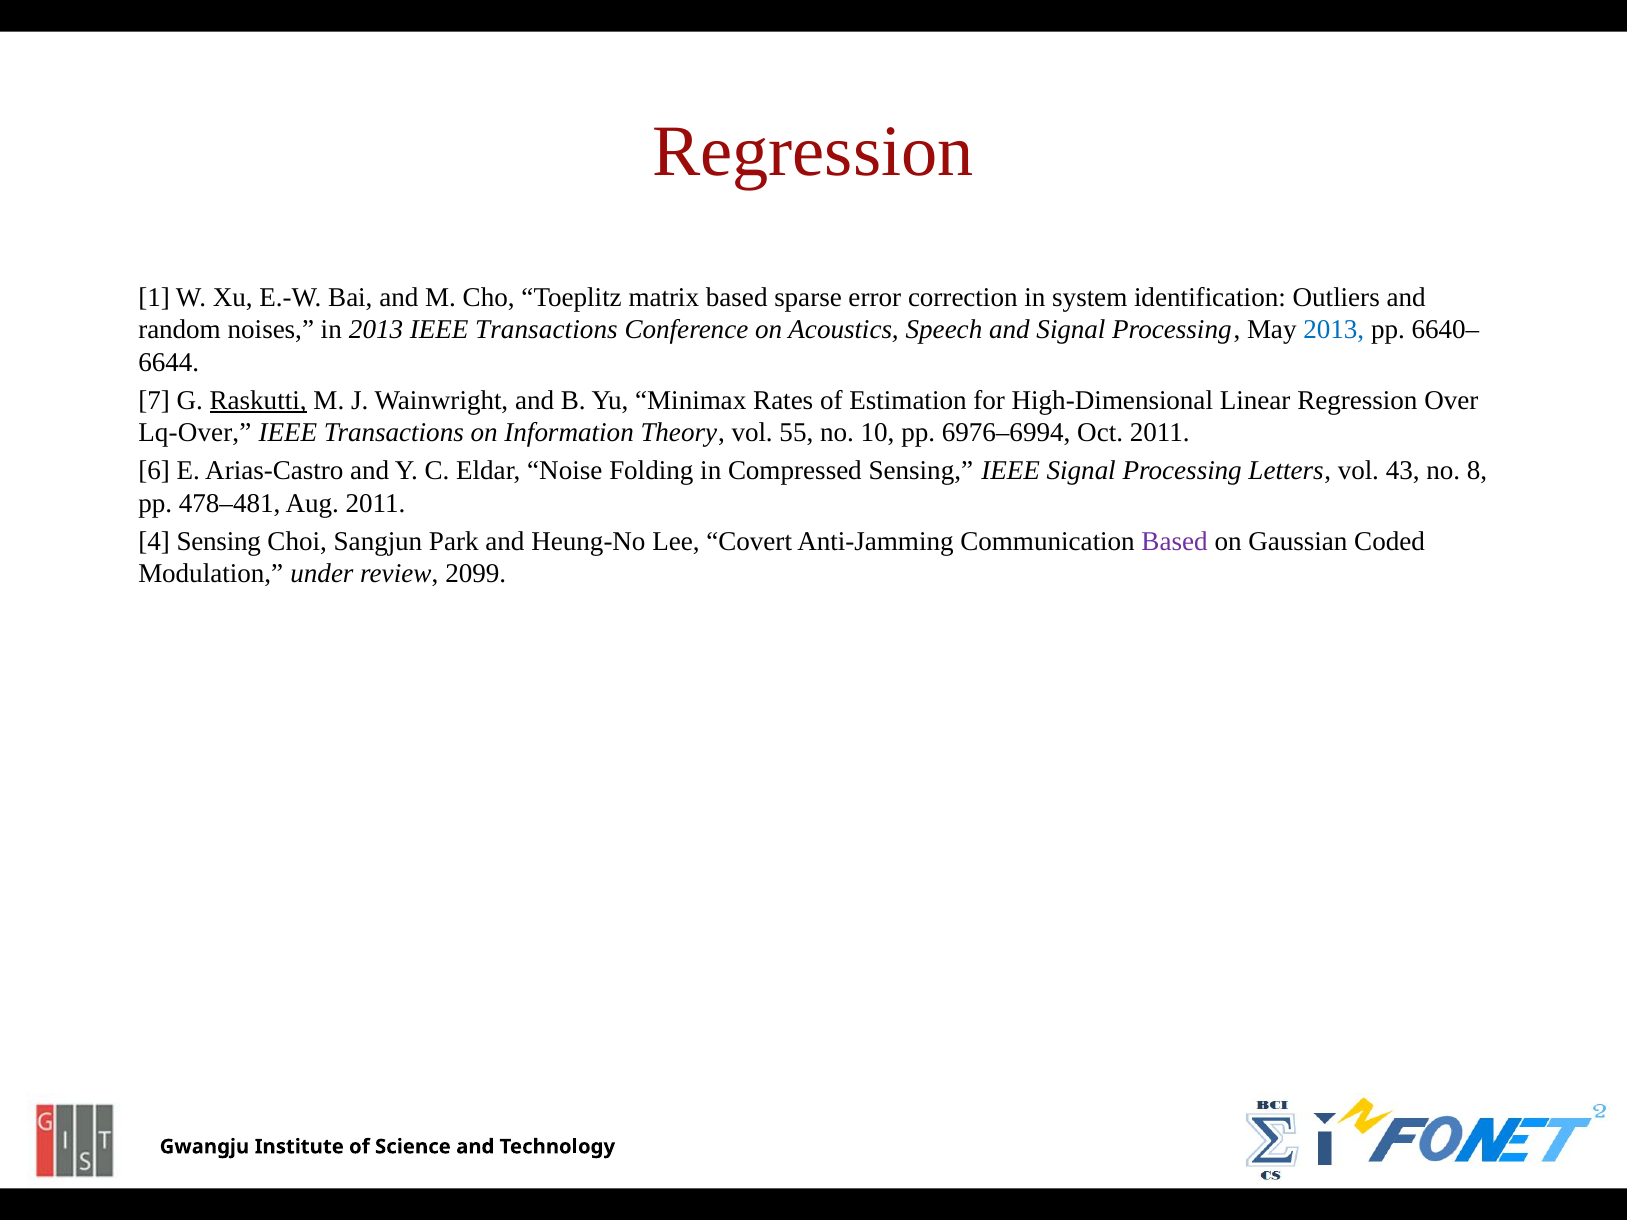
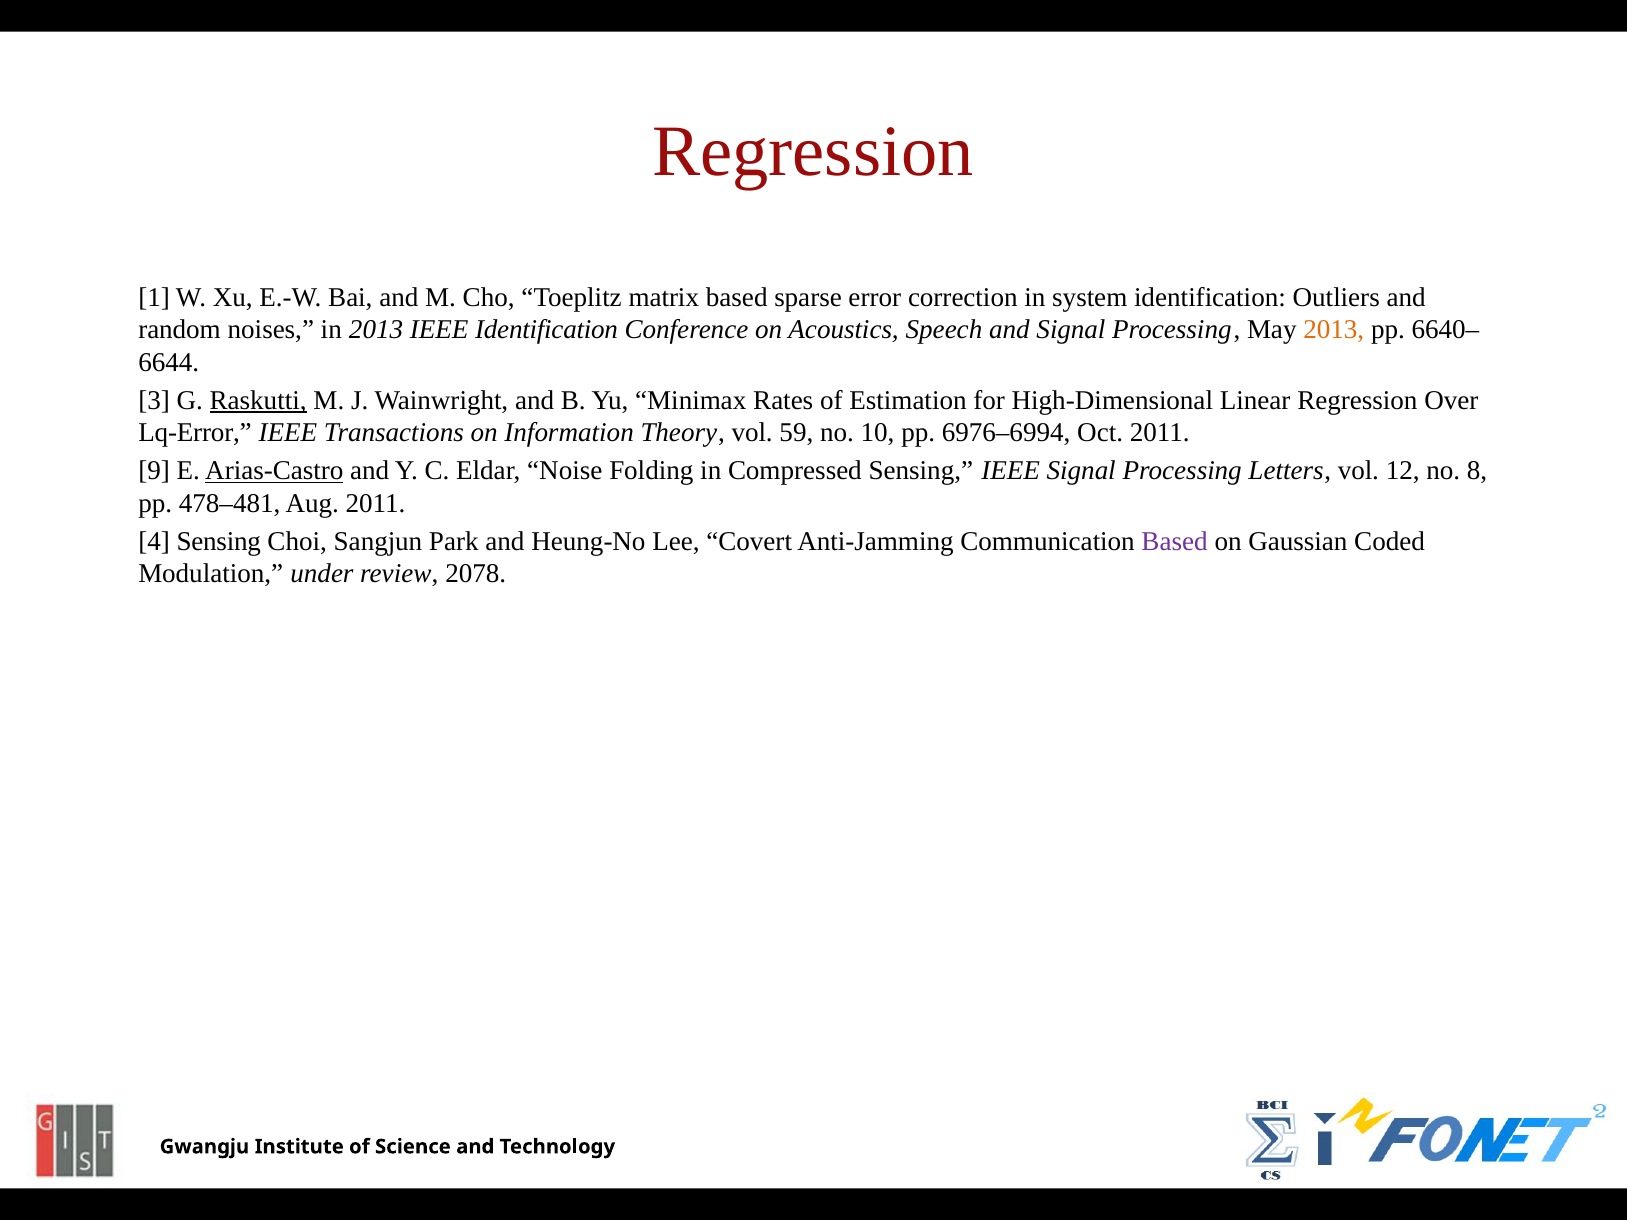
2013 IEEE Transactions: Transactions -> Identification
2013 at (1334, 330) colour: blue -> orange
7: 7 -> 3
Lq-Over: Lq-Over -> Lq-Error
55: 55 -> 59
6: 6 -> 9
Arias-Castro underline: none -> present
43: 43 -> 12
2099: 2099 -> 2078
